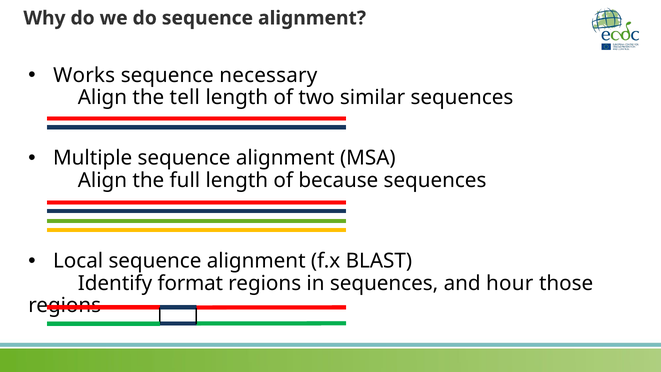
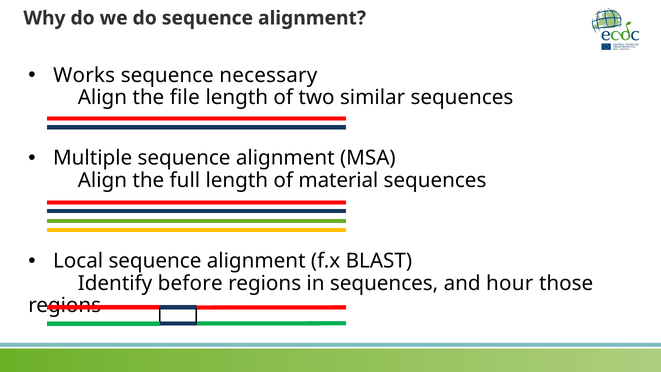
tell: tell -> file
because: because -> material
format: format -> before
